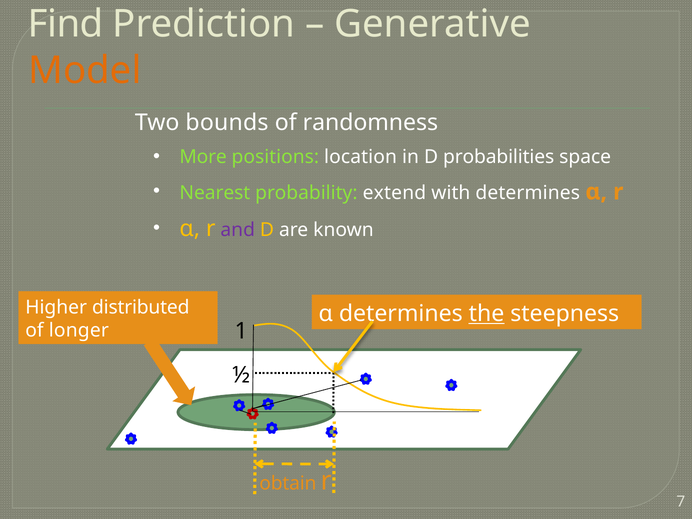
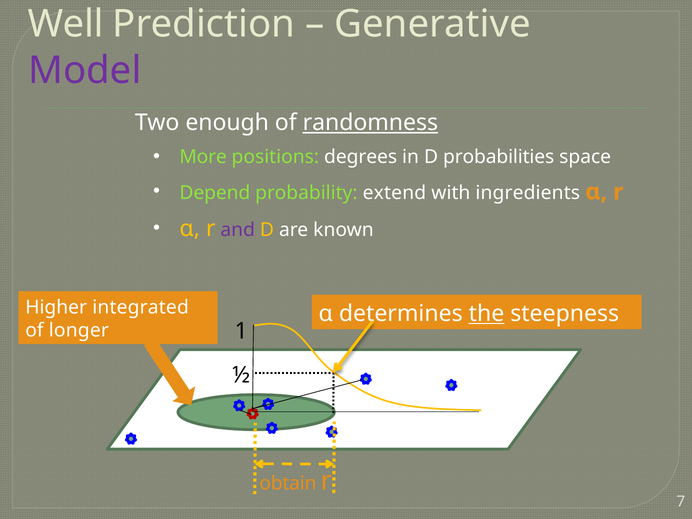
Find: Find -> Well
Model colour: orange -> purple
bounds: bounds -> enough
randomness underline: none -> present
location: location -> degrees
Nearest: Nearest -> Depend
with determines: determines -> ingredients
distributed: distributed -> integrated
